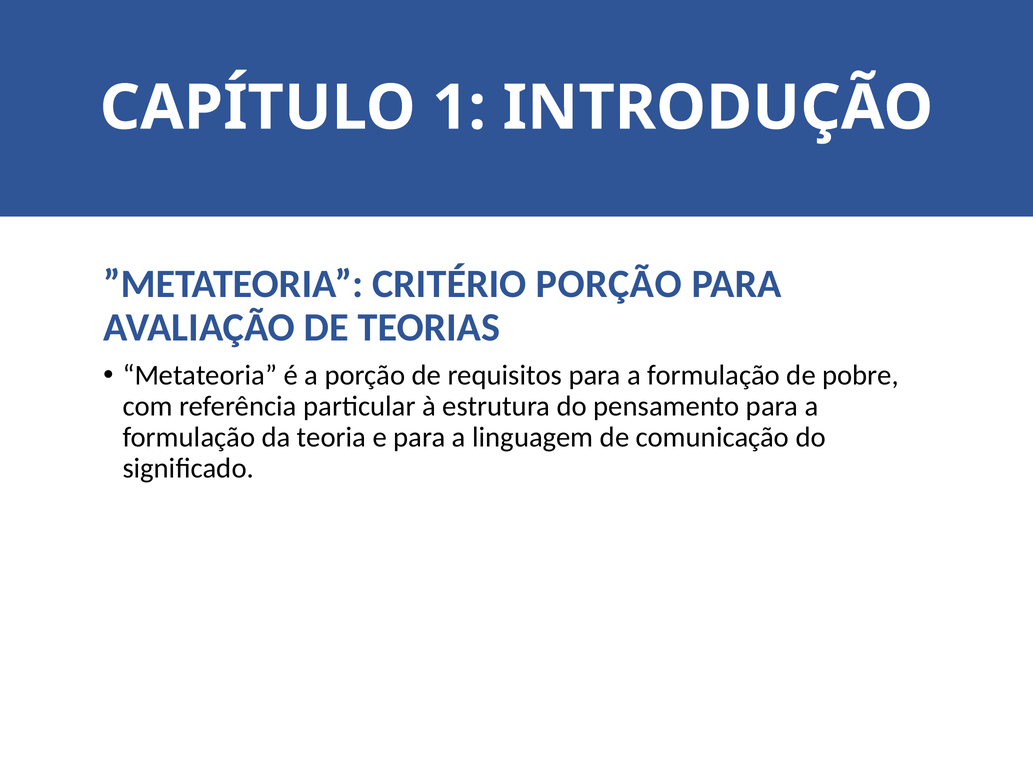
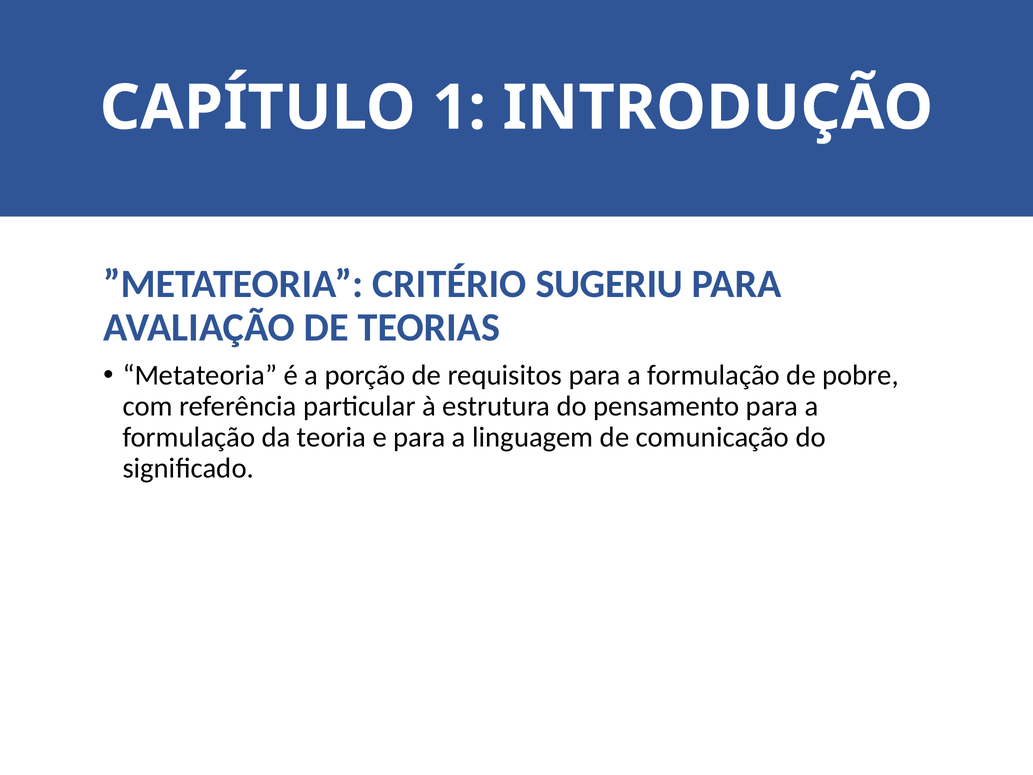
CRITÉRIO PORÇÃO: PORÇÃO -> SUGERIU
